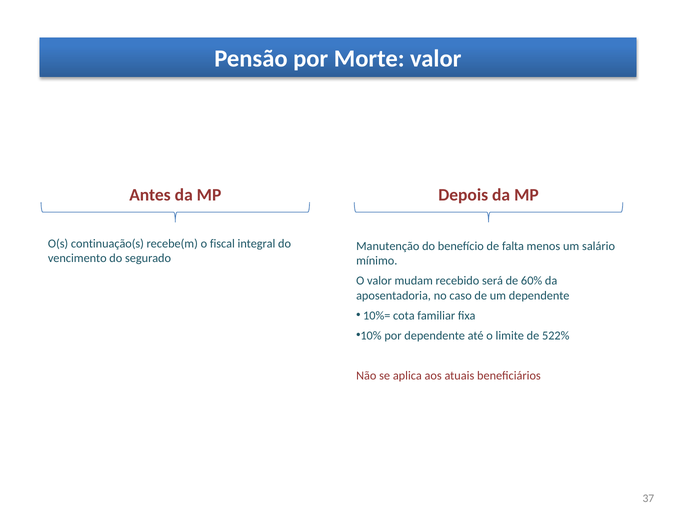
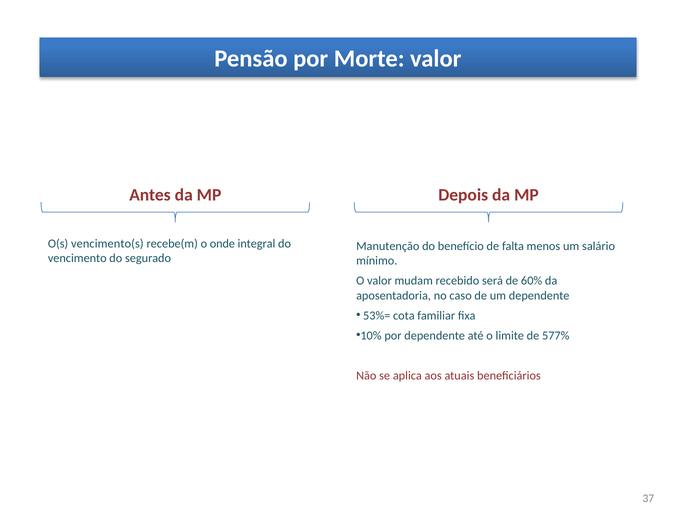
continuação(s: continuação(s -> vencimento(s
fiscal: fiscal -> onde
10%=: 10%= -> 53%=
522%: 522% -> 577%
